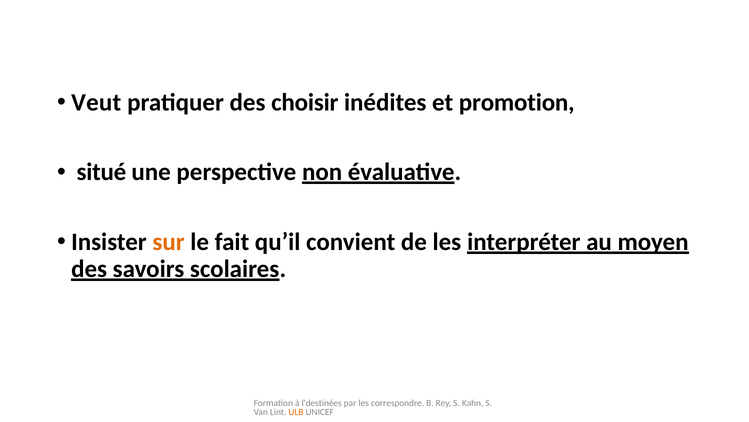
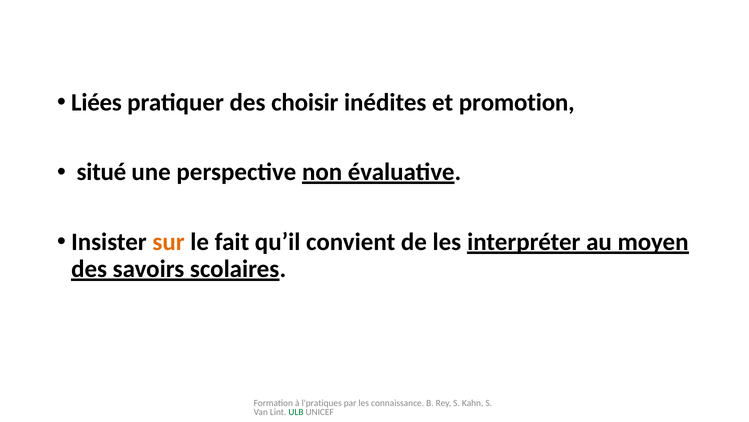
Veut: Veut -> Liées
l'destinées: l'destinées -> l'pratiques
correspondre: correspondre -> connaissance
ULB colour: orange -> green
